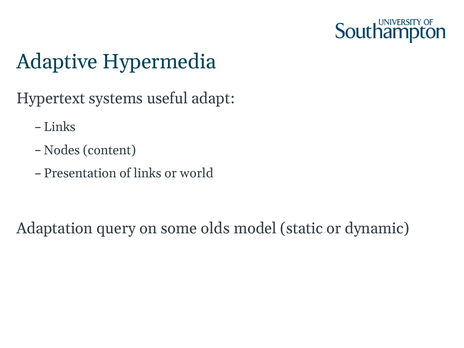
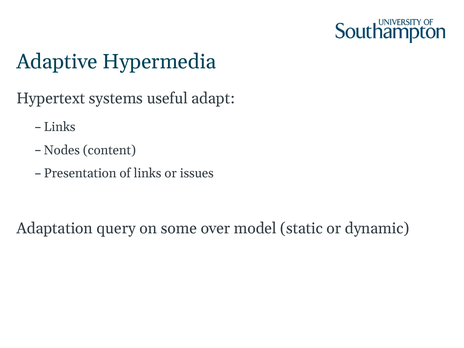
world: world -> issues
olds: olds -> over
